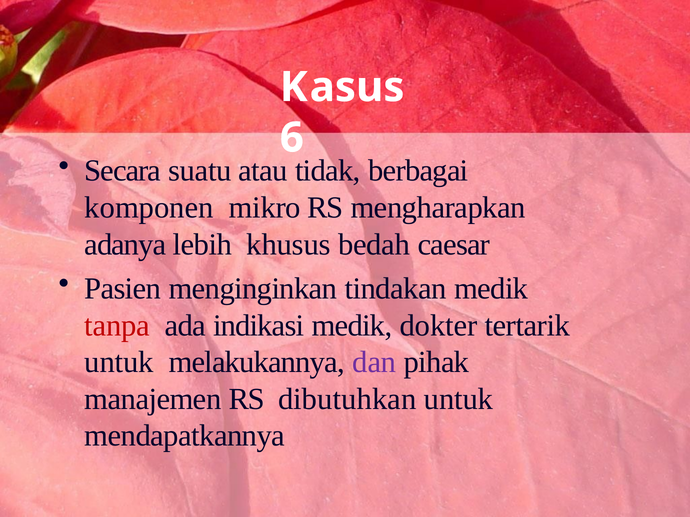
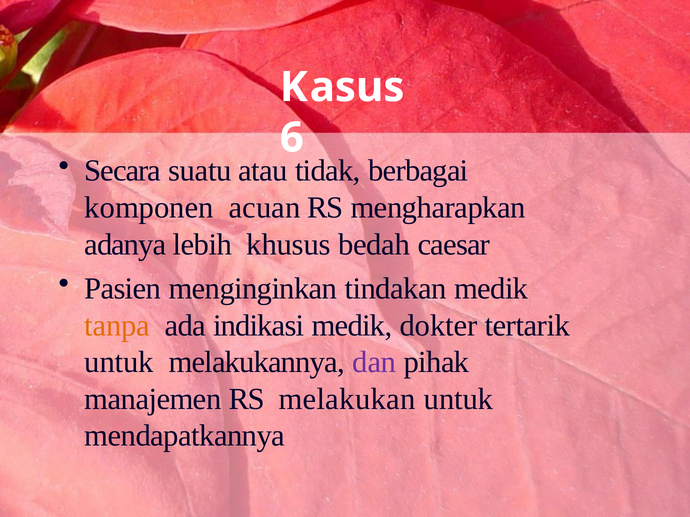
mikro: mikro -> acuan
tanpa colour: red -> orange
dibutuhkan: dibutuhkan -> melakukan
